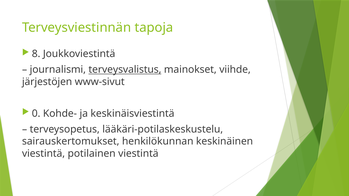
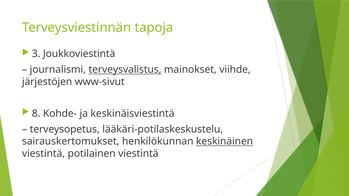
8: 8 -> 3
0: 0 -> 8
keskinäinen underline: none -> present
